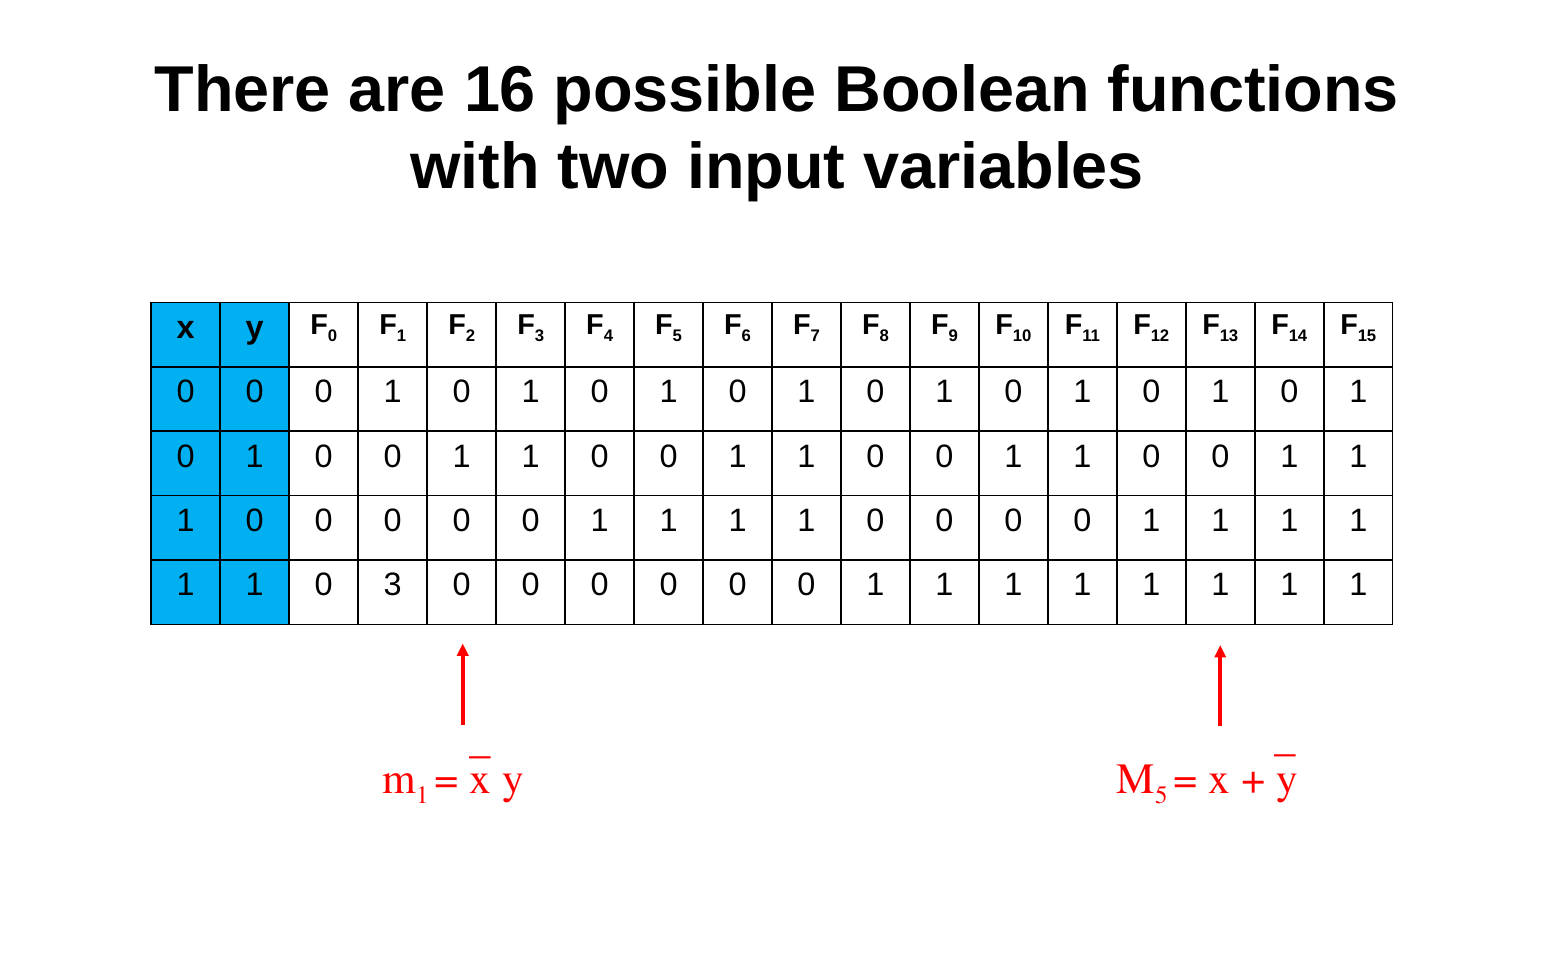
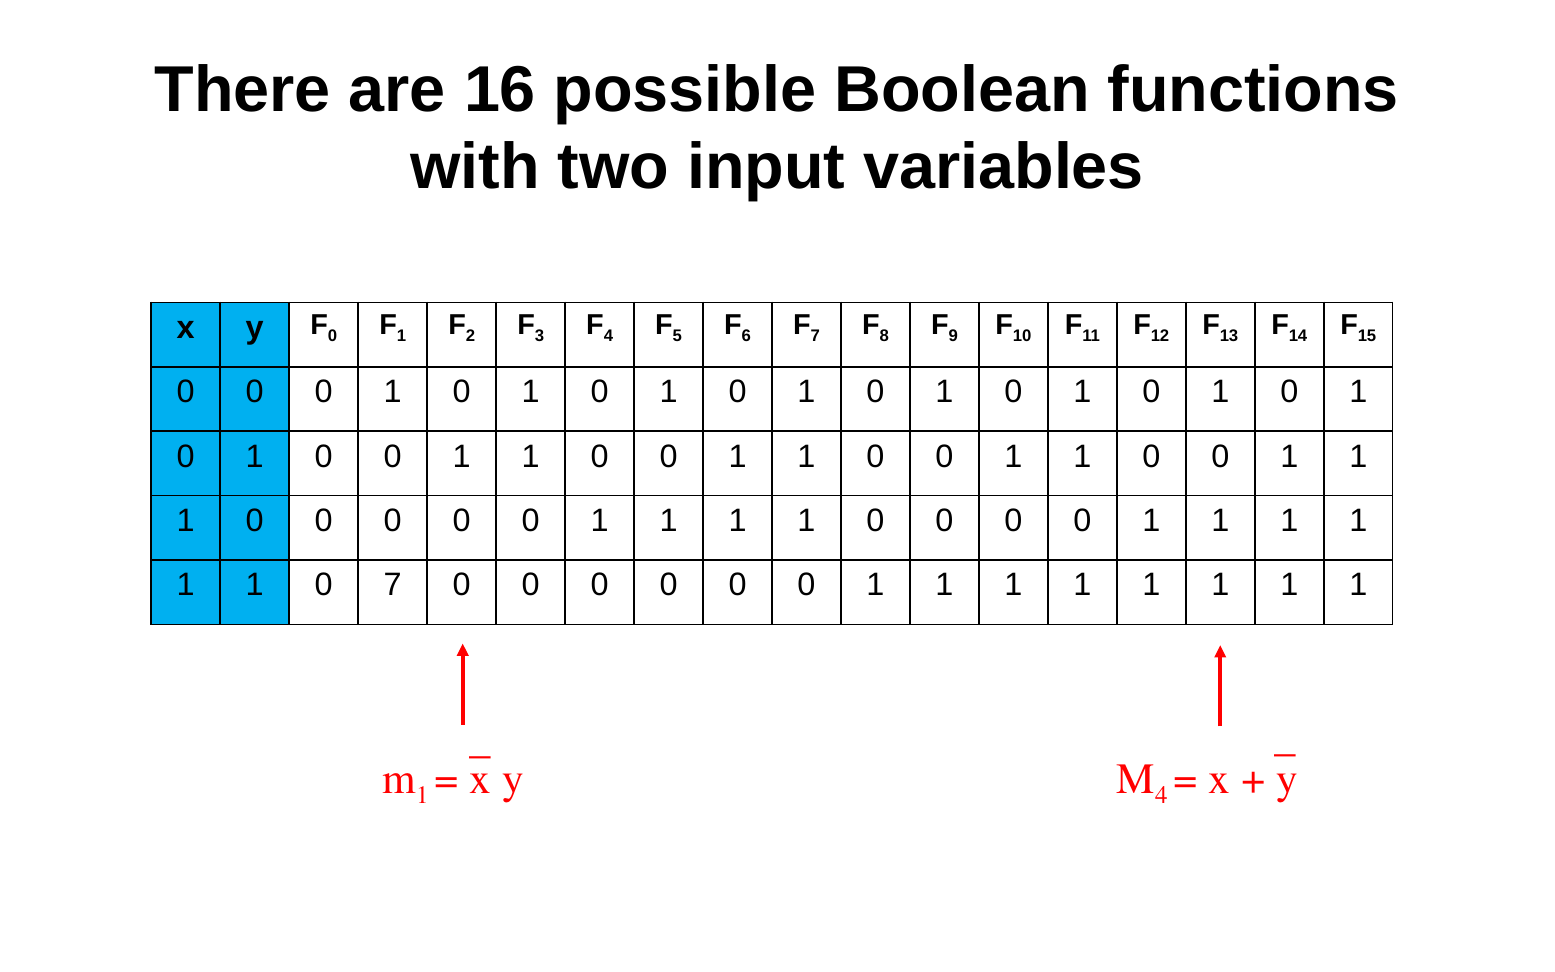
0 3: 3 -> 7
5 at (1161, 796): 5 -> 4
